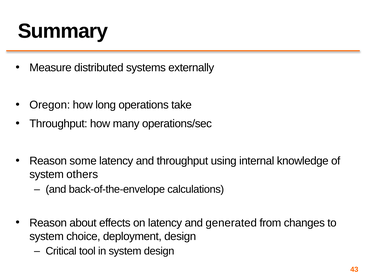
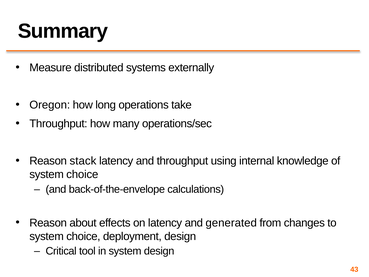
some: some -> stack
others at (82, 174): others -> choice
